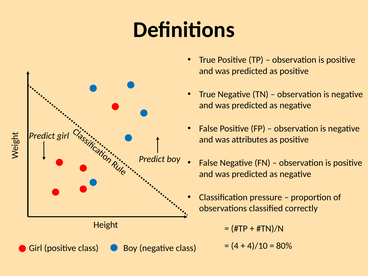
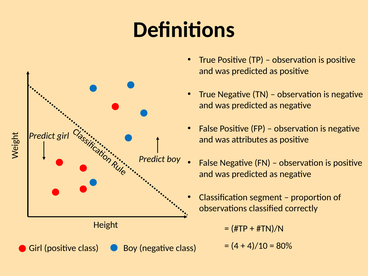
pressure: pressure -> segment
